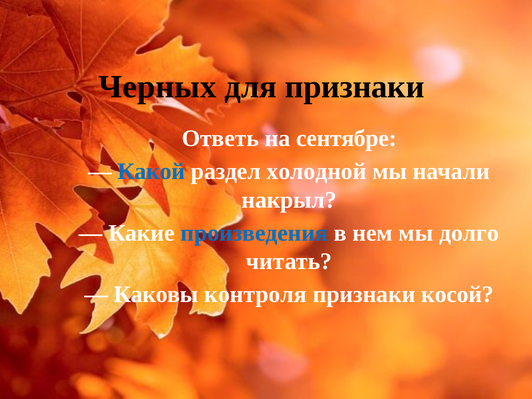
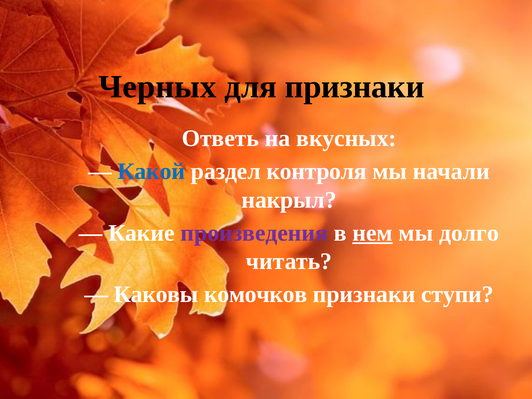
сентябре: сентябре -> вкусных
холодной: холодной -> контроля
произведения colour: blue -> purple
нем underline: none -> present
контроля: контроля -> комочков
косой: косой -> ступи
